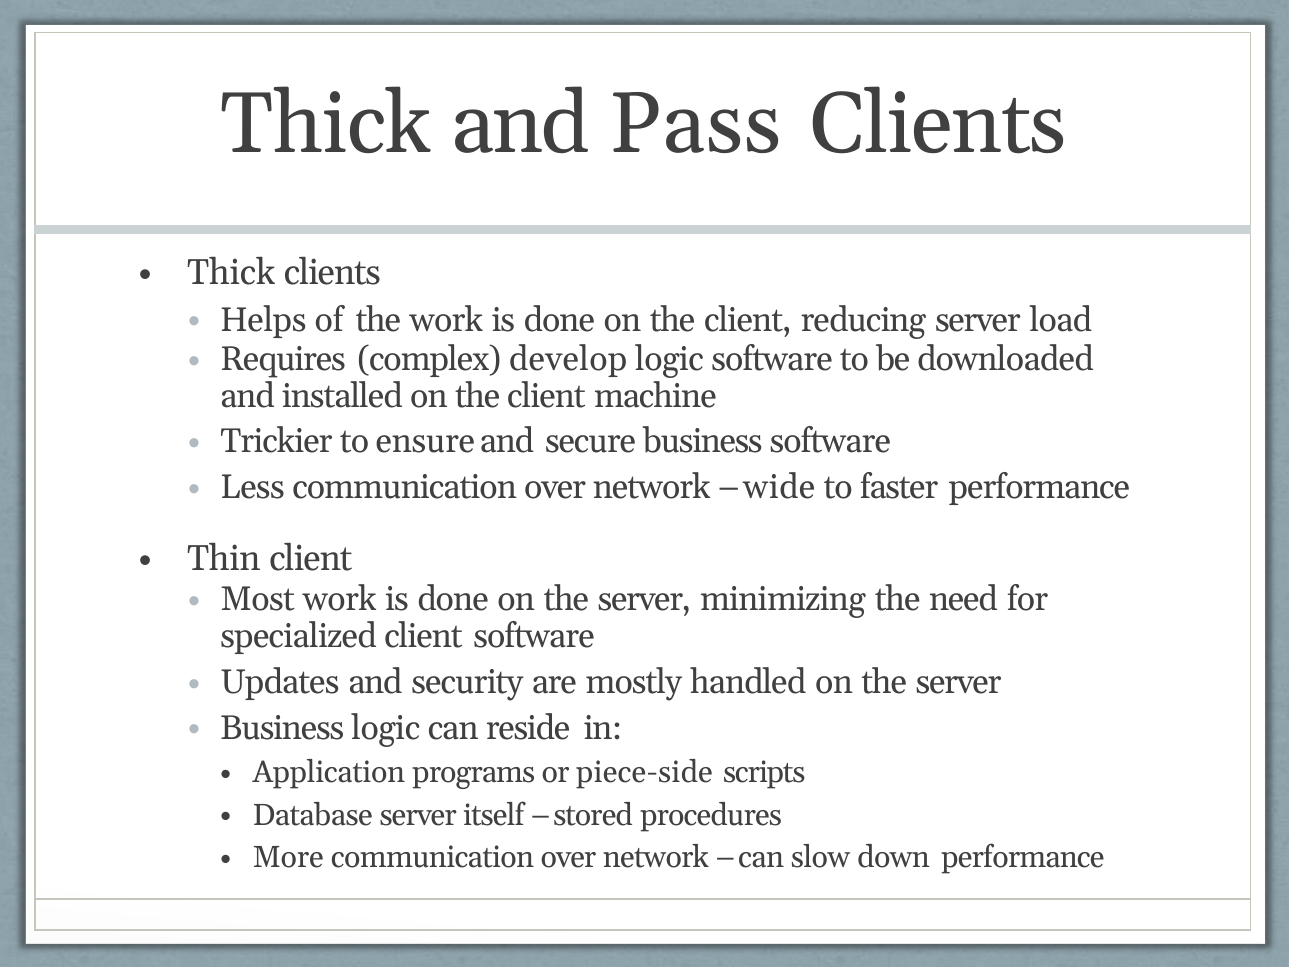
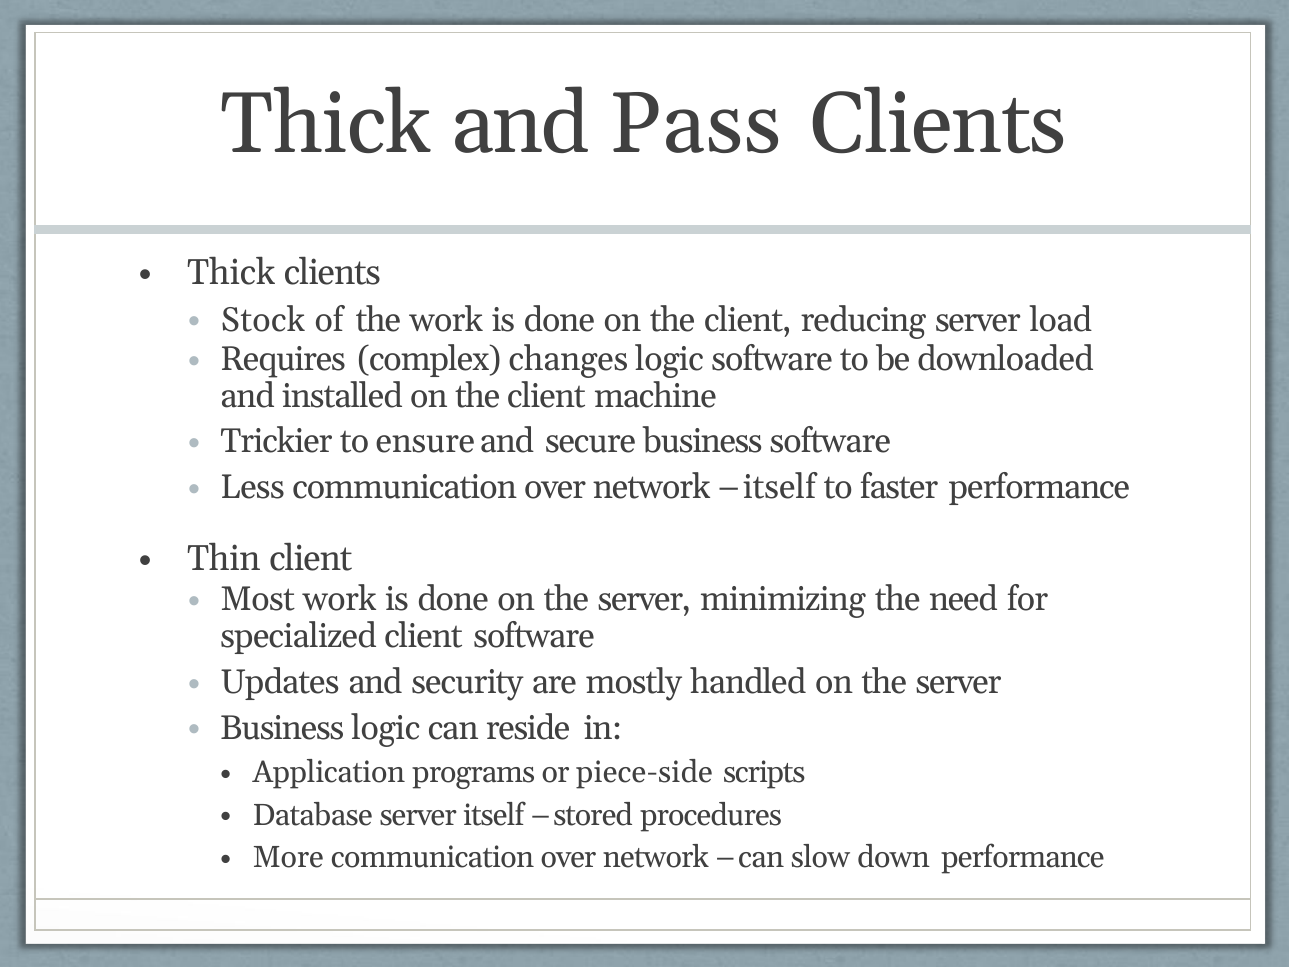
Helps: Helps -> Stock
develop: develop -> changes
wide at (779, 487): wide -> itself
